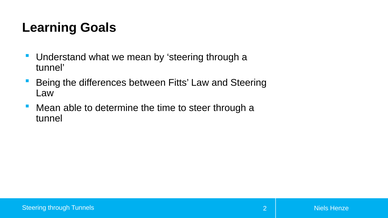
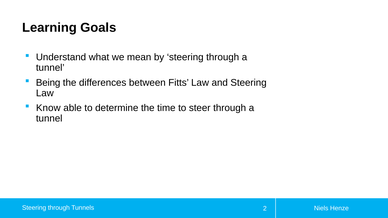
Mean at (48, 108): Mean -> Know
